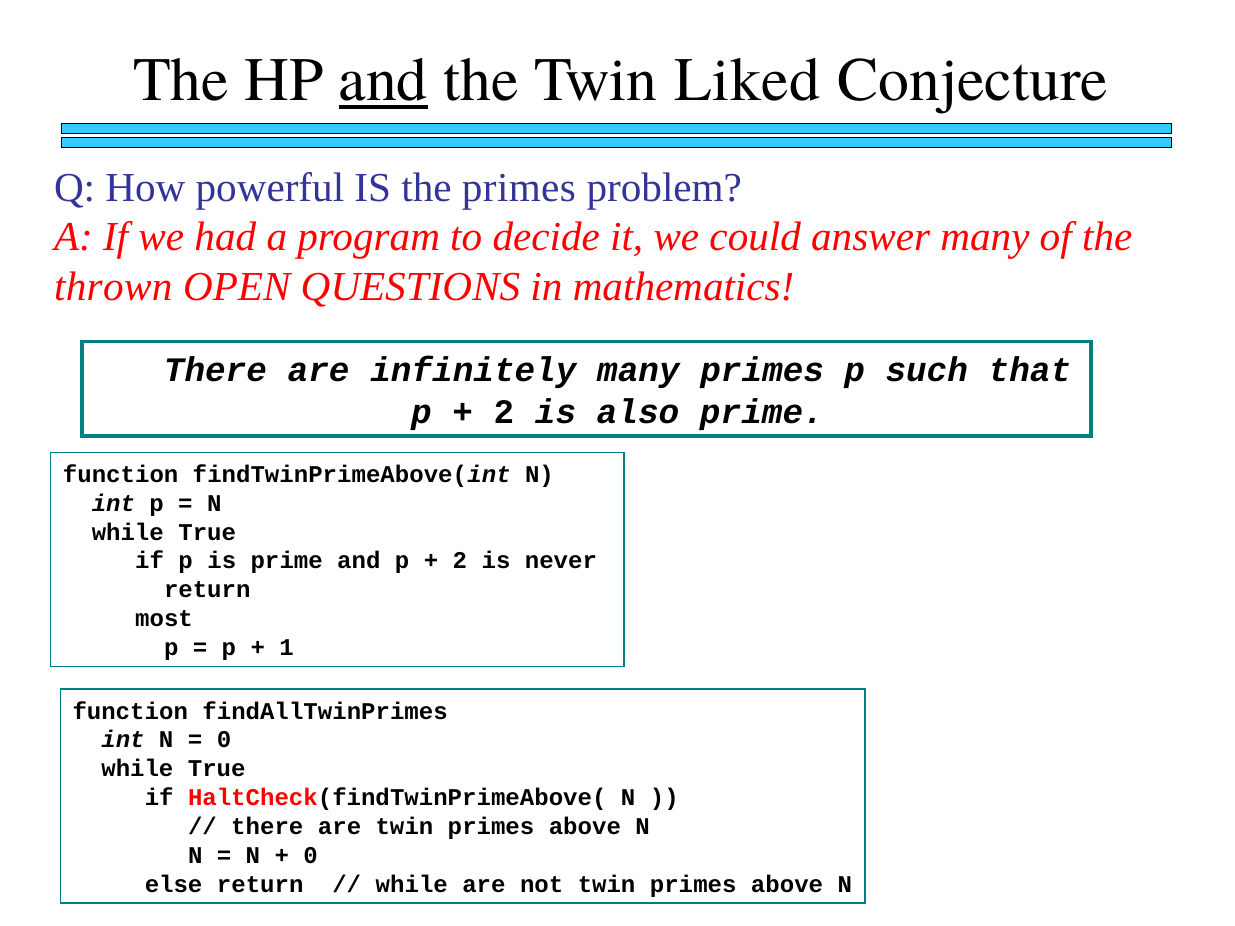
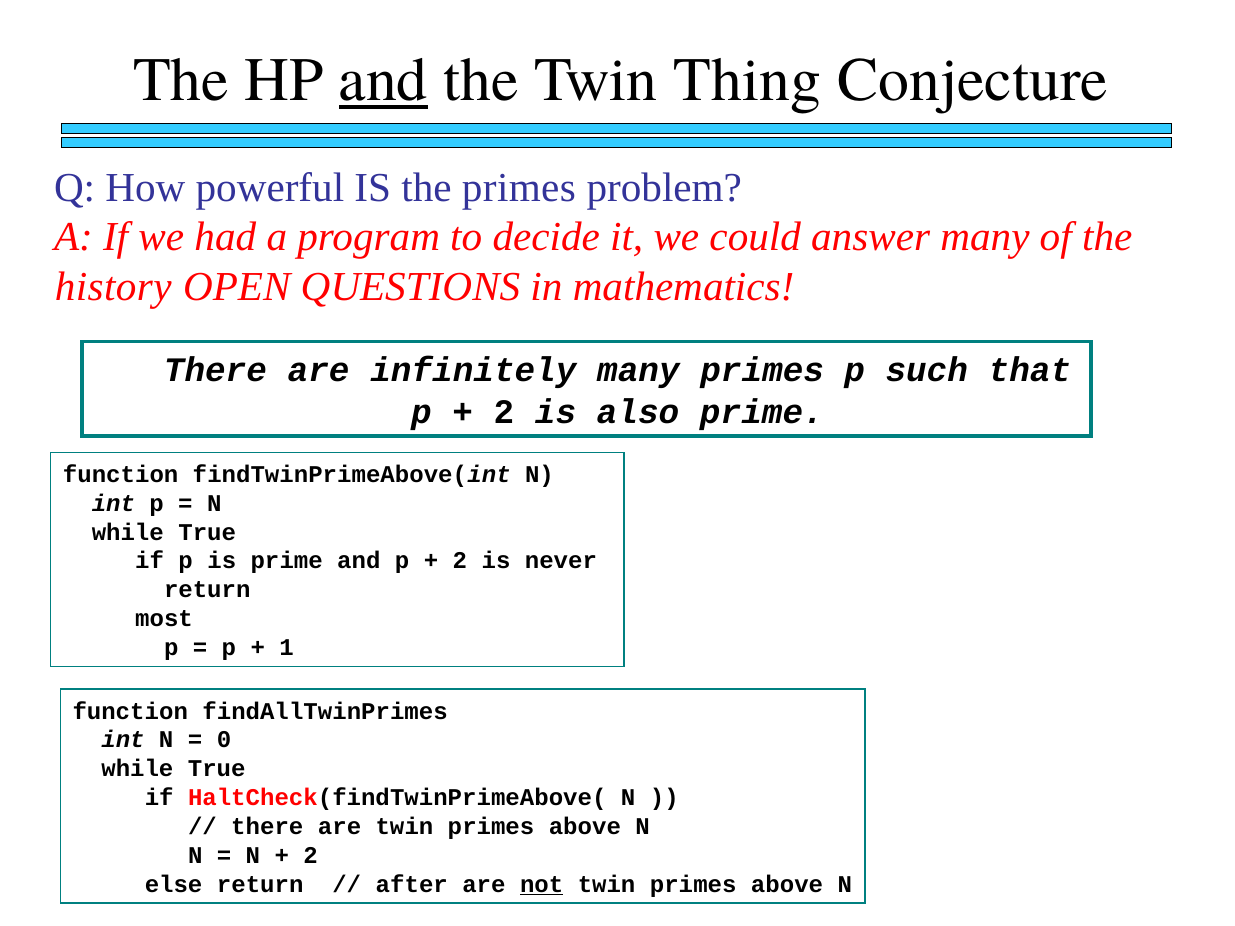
Liked: Liked -> Thing
thrown: thrown -> history
0 at (311, 856): 0 -> 2
while at (412, 884): while -> after
not underline: none -> present
